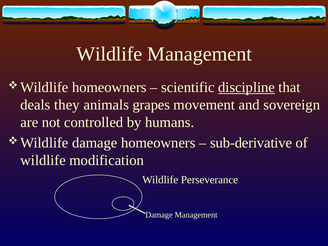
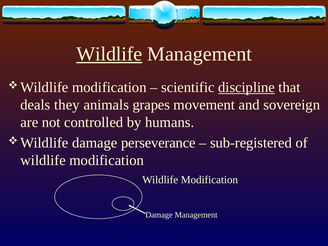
Wildlife at (109, 54) underline: none -> present
homeowners at (109, 87): homeowners -> modification
damage homeowners: homeowners -> perseverance
sub-derivative: sub-derivative -> sub-registered
Perseverance at (209, 180): Perseverance -> Modification
